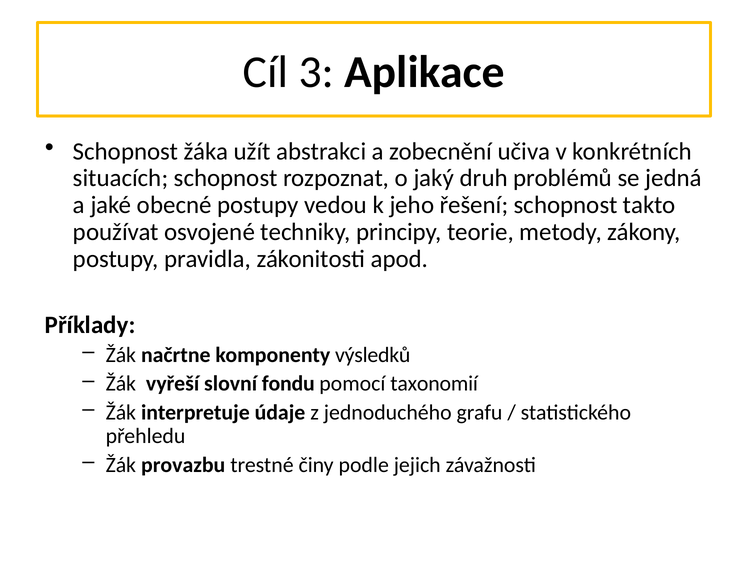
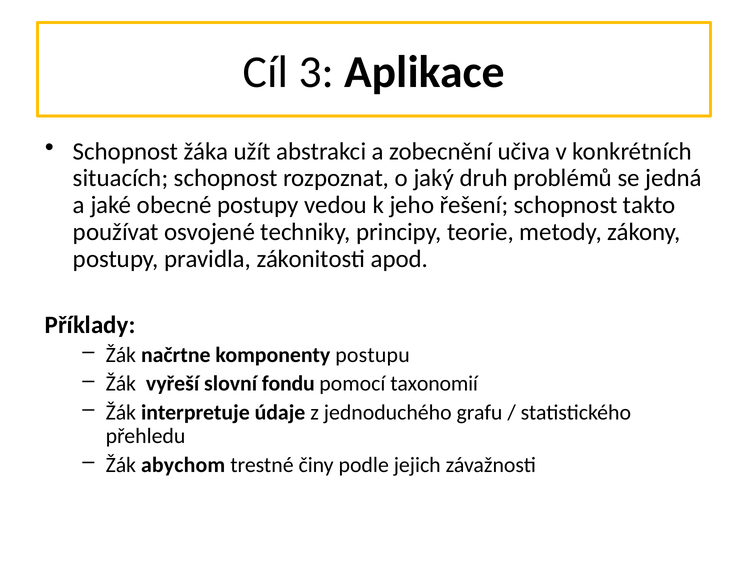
výsledků: výsledků -> postupu
provazbu: provazbu -> abychom
